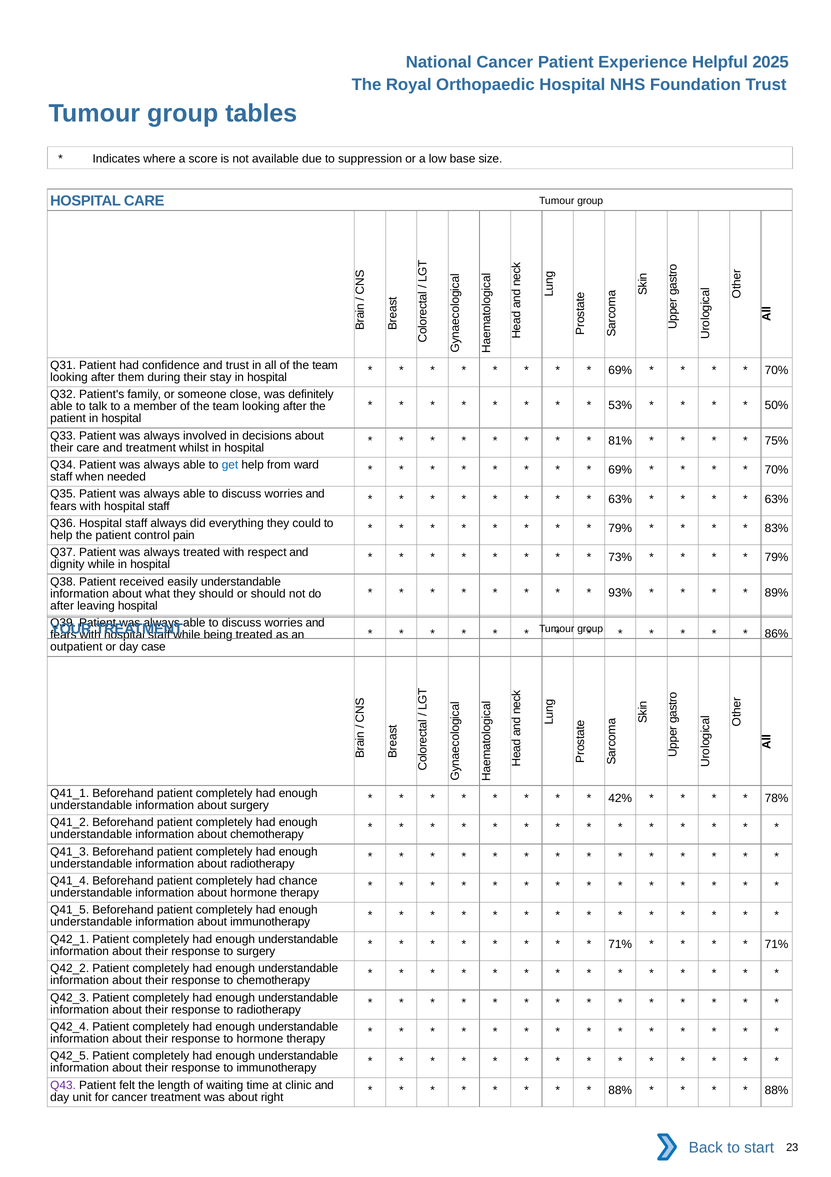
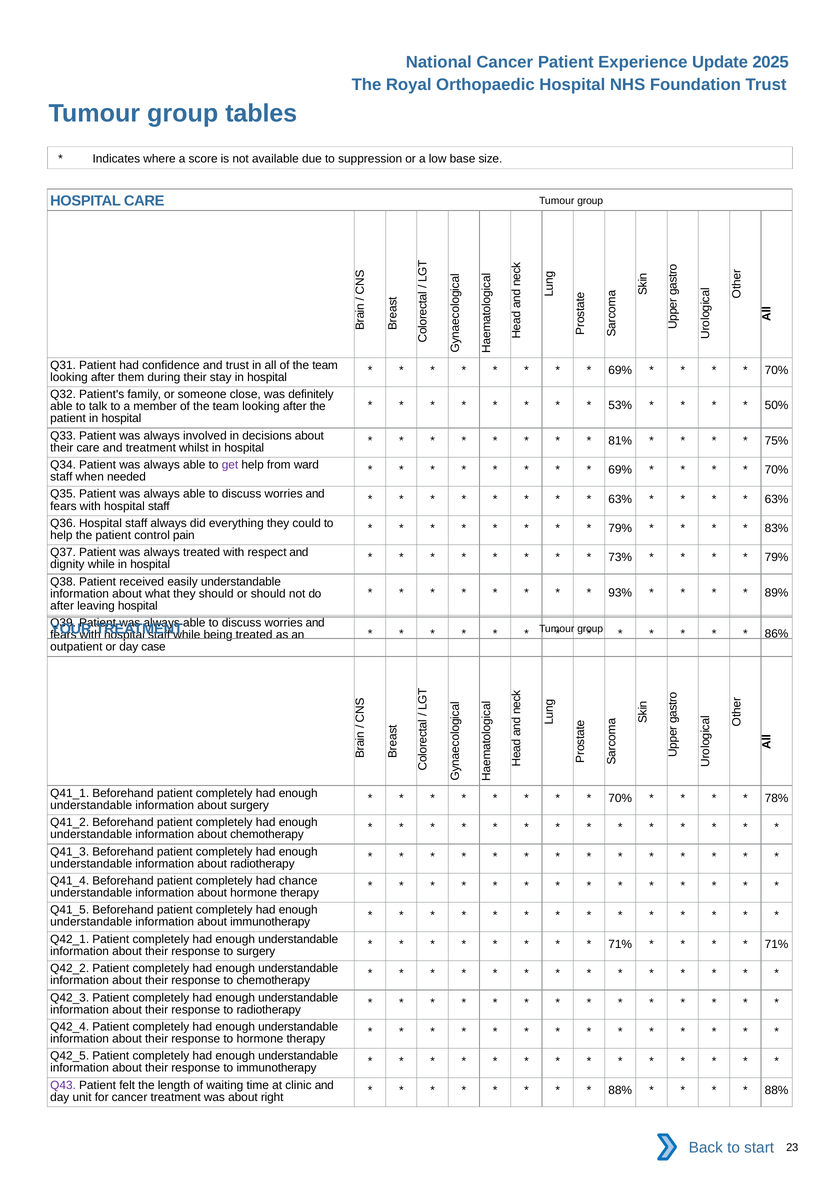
Helpful: Helpful -> Update
get colour: blue -> purple
42% at (620, 798): 42% -> 70%
